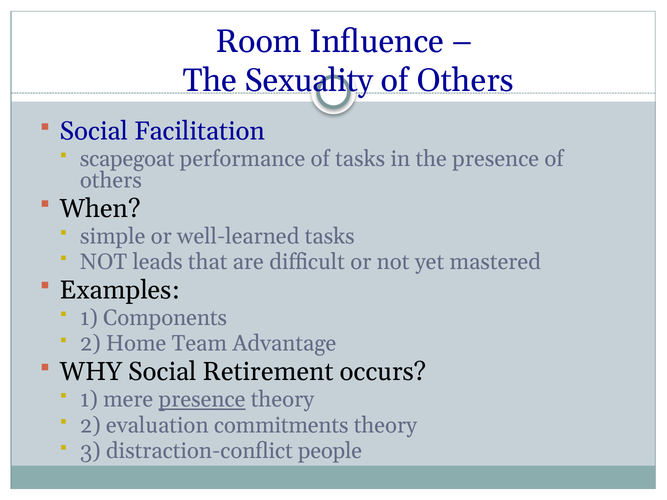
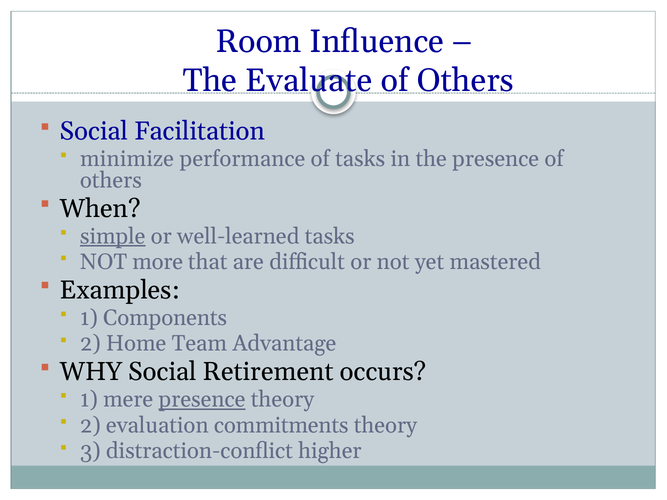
Sexuality: Sexuality -> Evaluate
scapegoat: scapegoat -> minimize
simple underline: none -> present
leads: leads -> more
people: people -> higher
